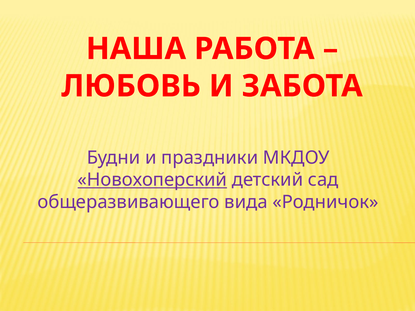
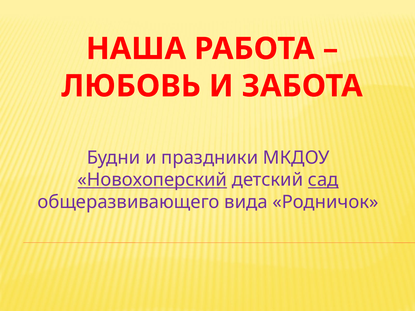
сад underline: none -> present
